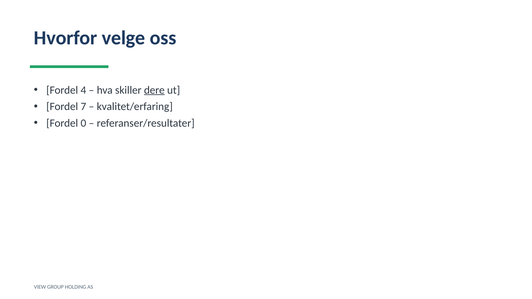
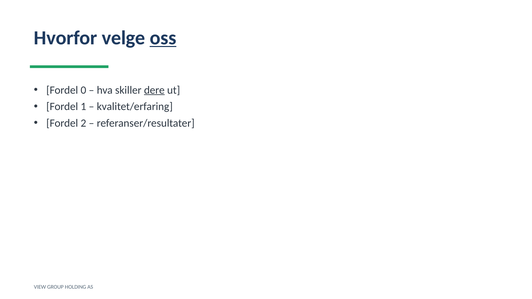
oss underline: none -> present
4: 4 -> 0
7: 7 -> 1
0: 0 -> 2
